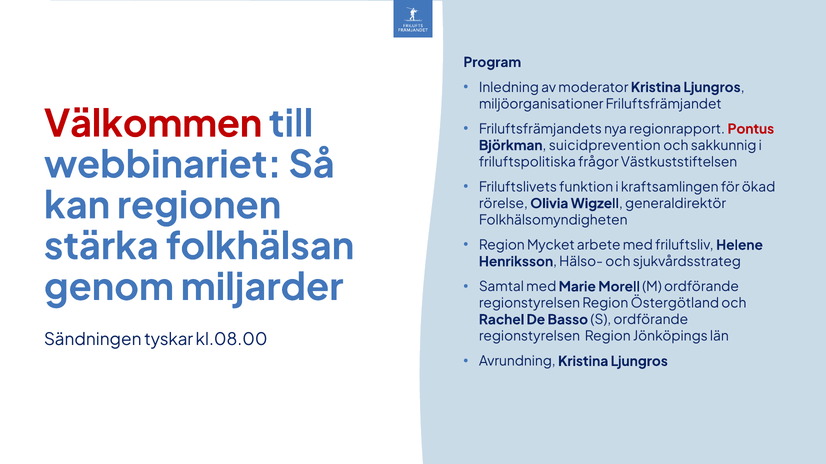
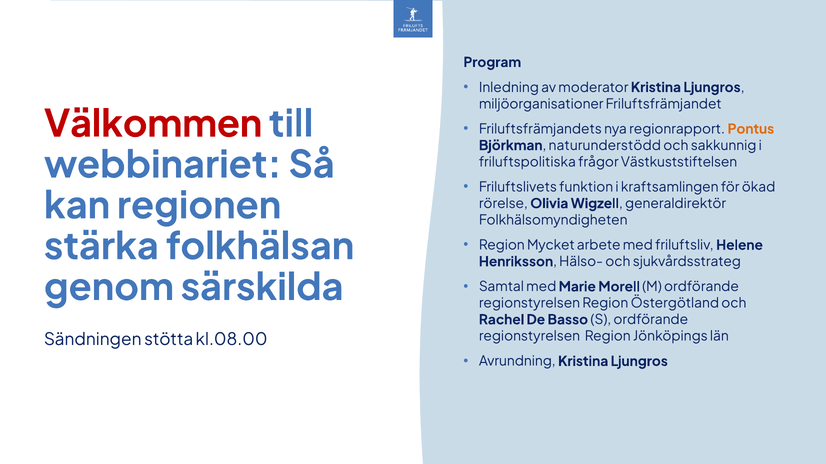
Pontus colour: red -> orange
suicidprevention: suicidprevention -> naturunderstödd
miljarder: miljarder -> särskilda
tyskar: tyskar -> stötta
